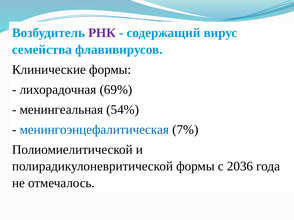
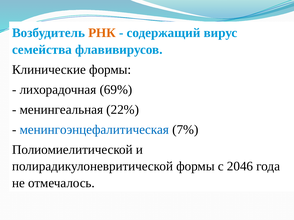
РНК colour: purple -> orange
54%: 54% -> 22%
2036: 2036 -> 2046
